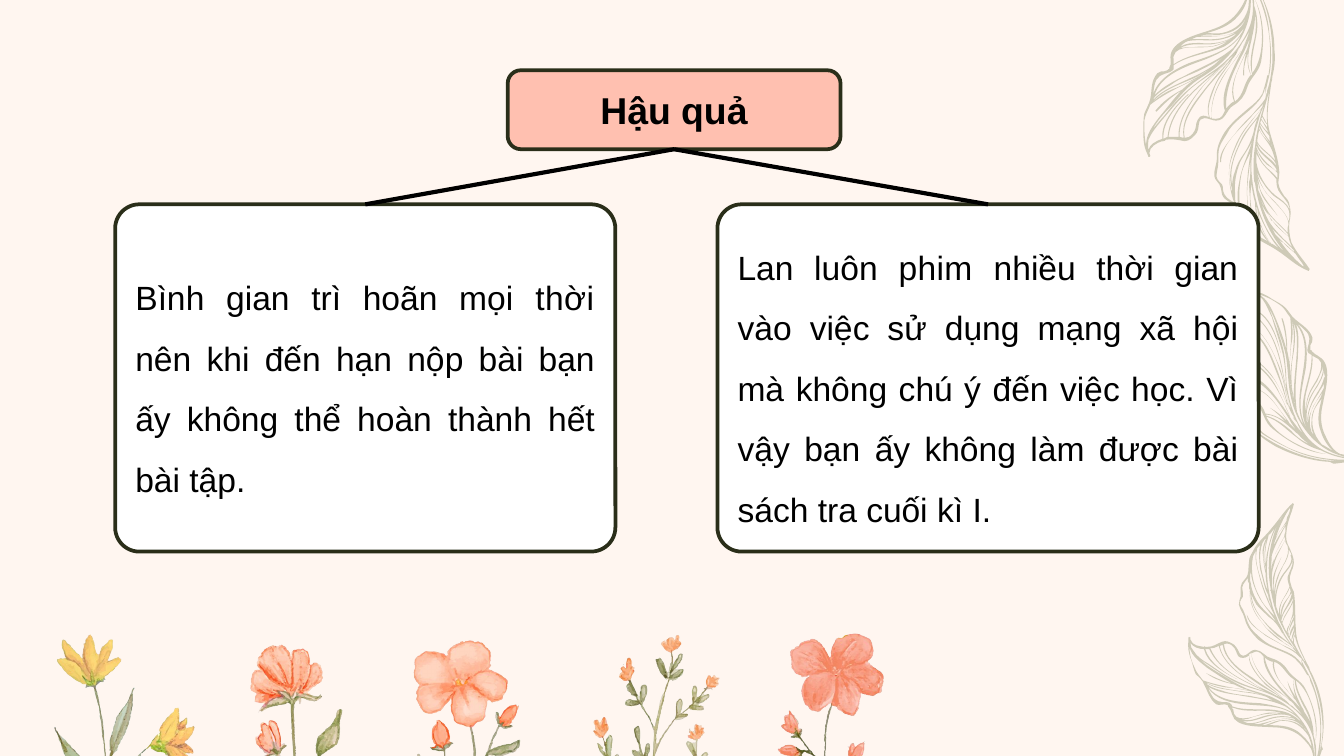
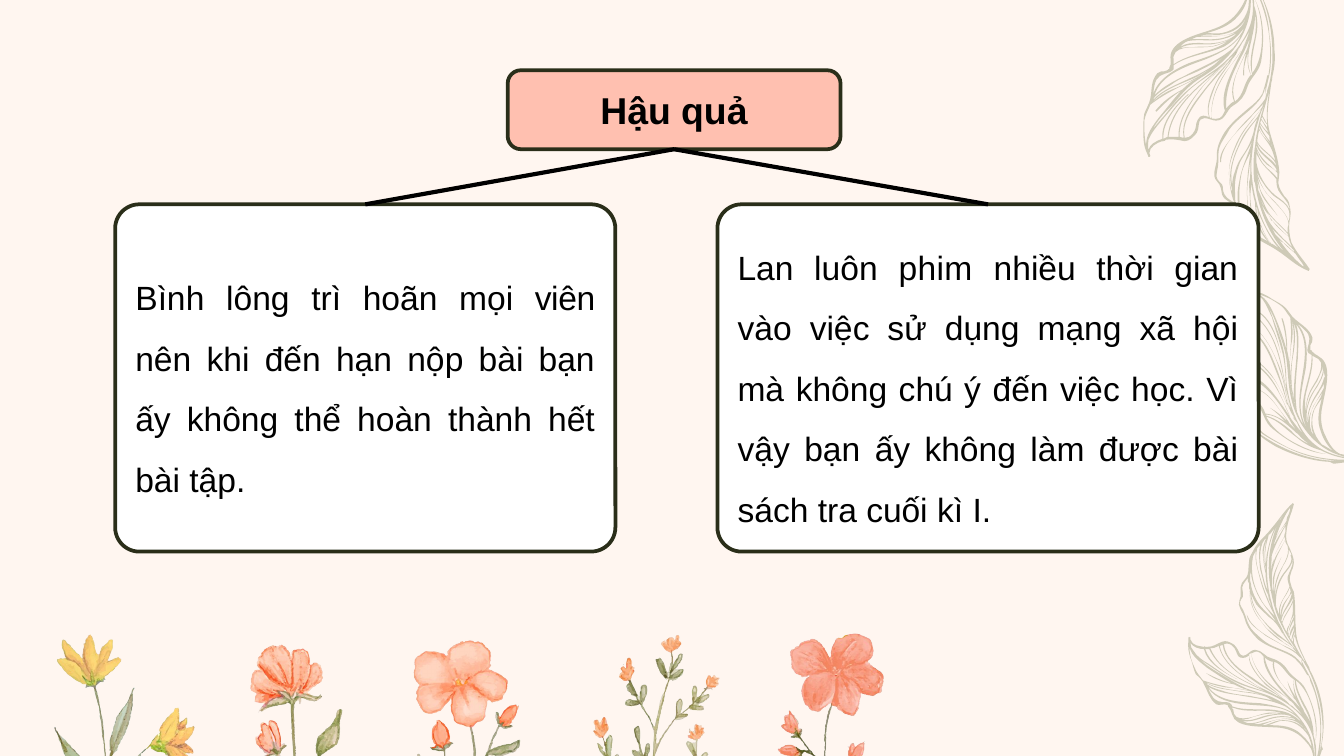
Bình gian: gian -> lông
mọi thời: thời -> viên
